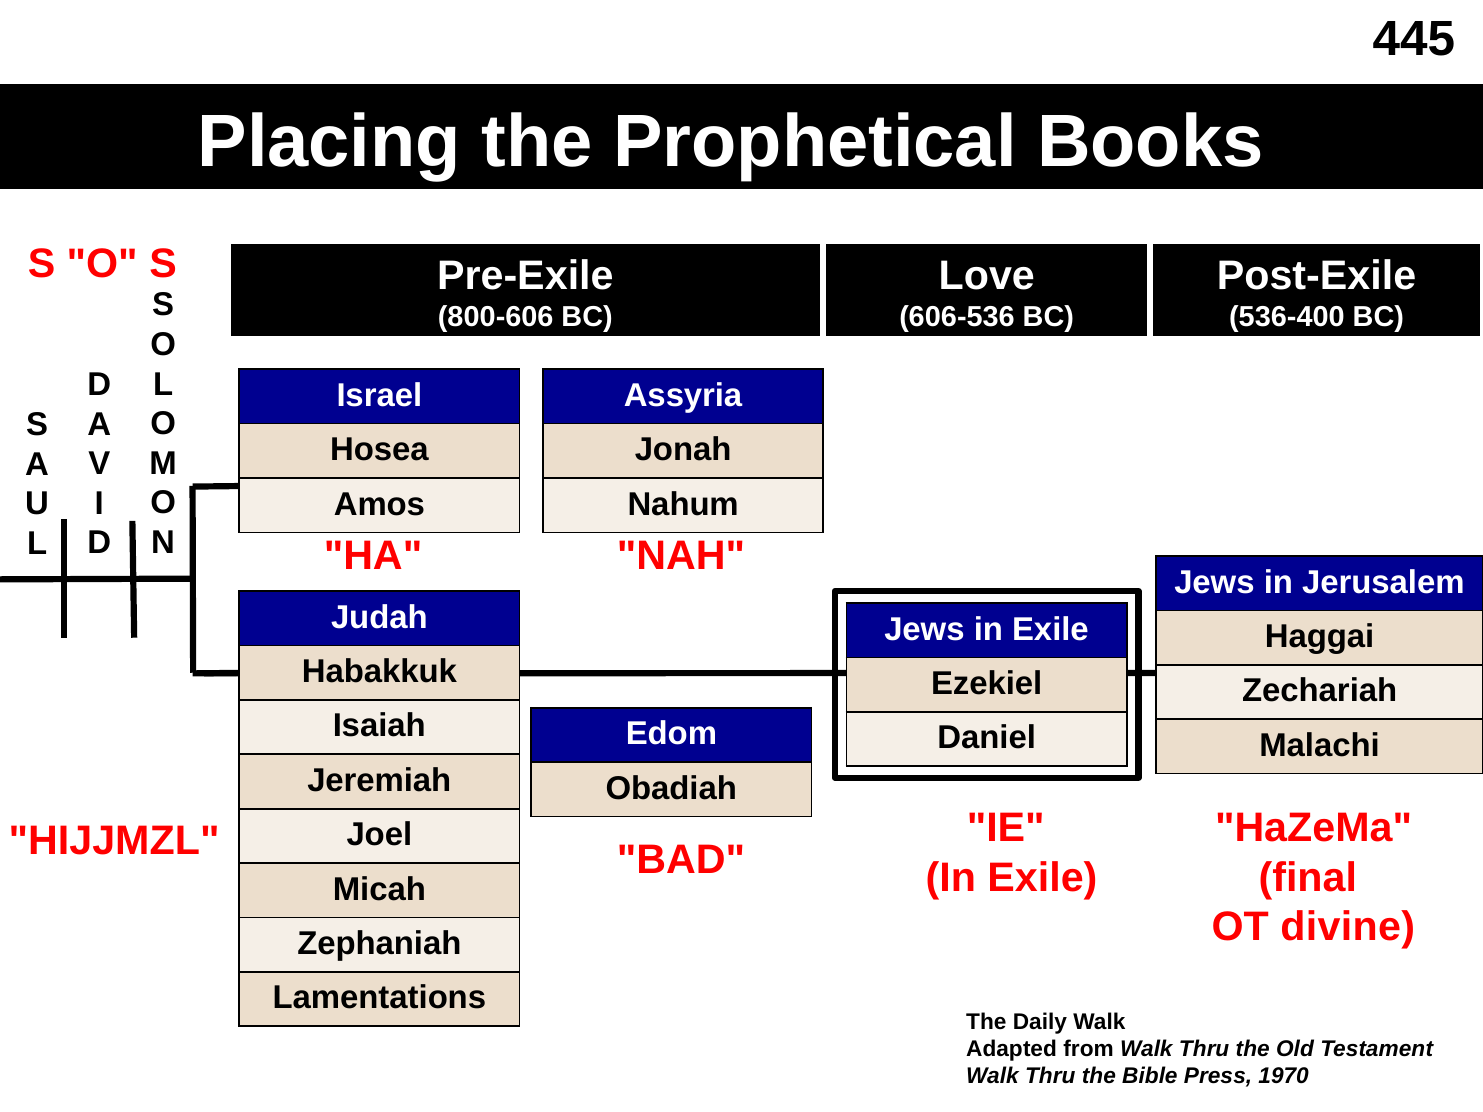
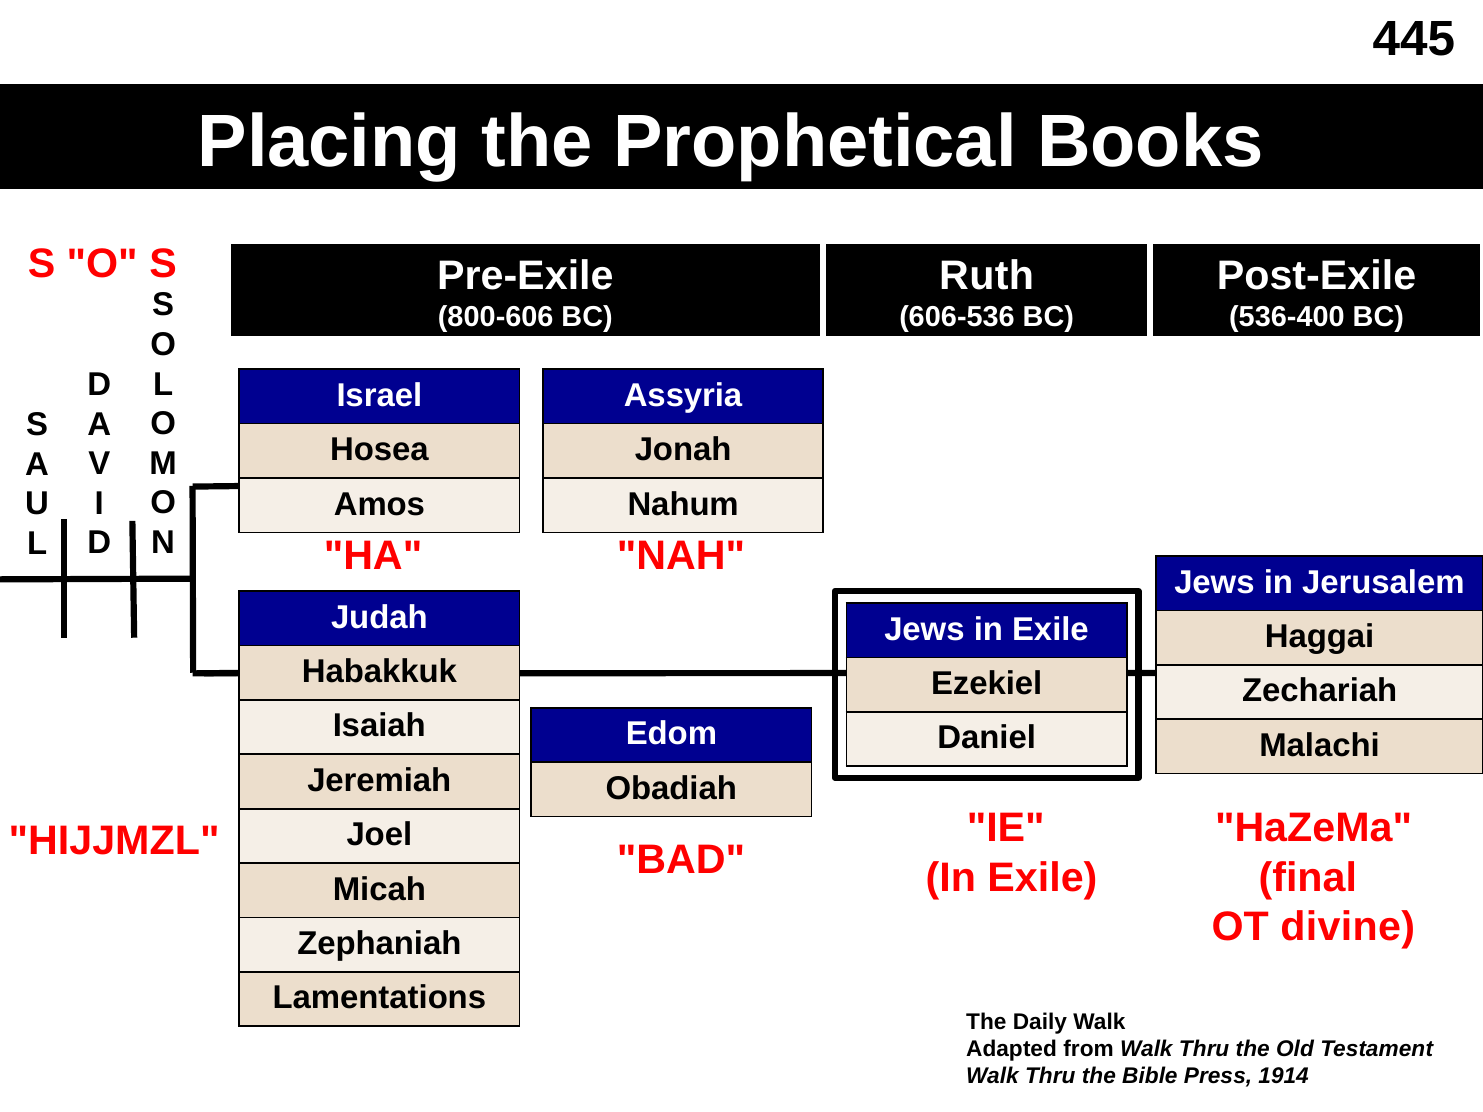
Love: Love -> Ruth
1970: 1970 -> 1914
